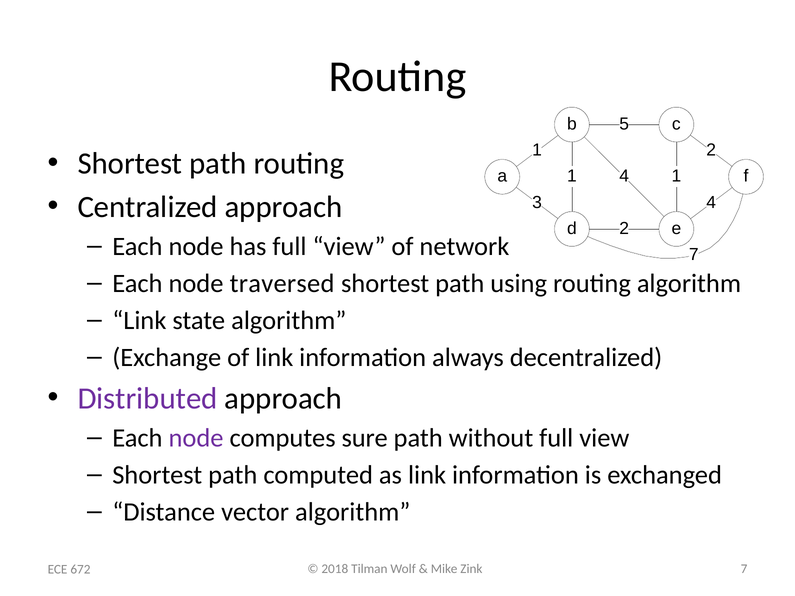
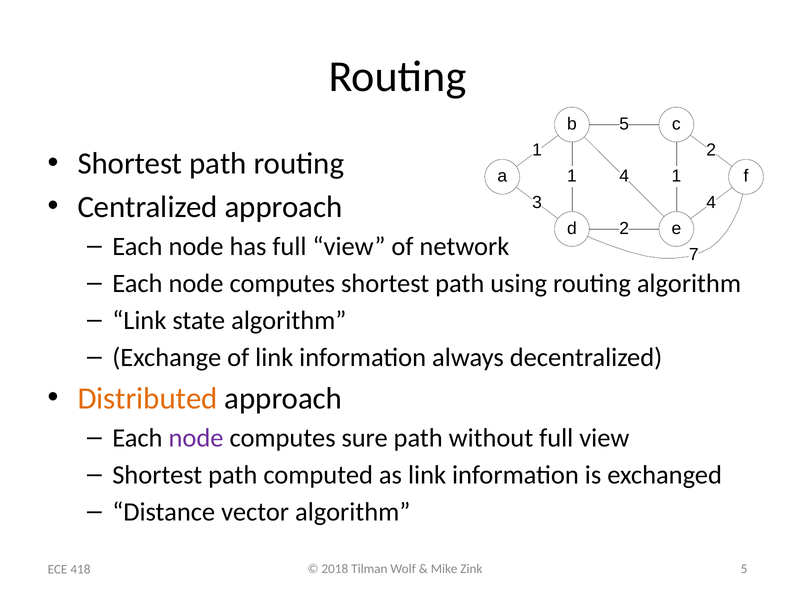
traversed at (282, 283): traversed -> computes
Distributed colour: purple -> orange
7 at (744, 569): 7 -> 5
672: 672 -> 418
